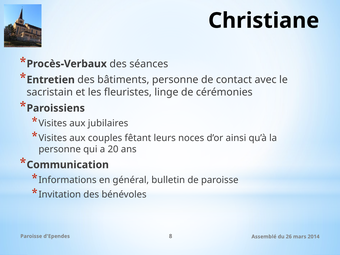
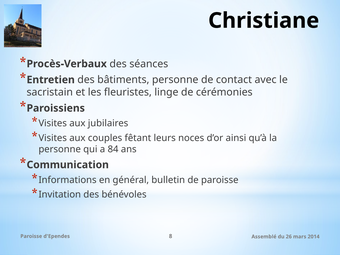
20: 20 -> 84
